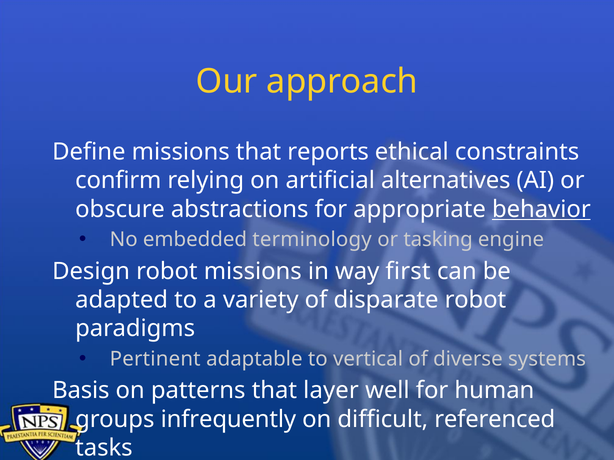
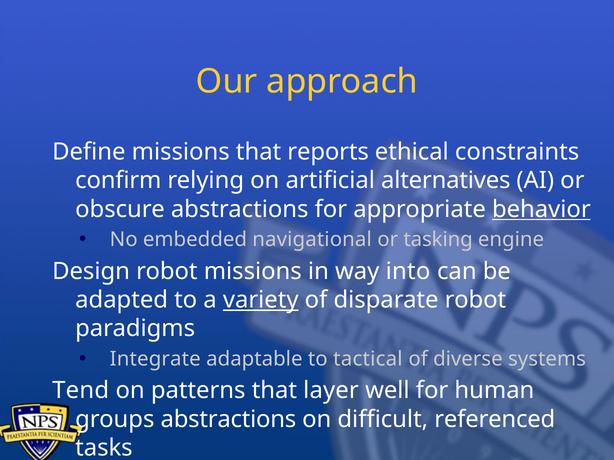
terminology: terminology -> navigational
first: first -> into
variety underline: none -> present
Pertinent: Pertinent -> Integrate
vertical: vertical -> tactical
Basis: Basis -> Tend
groups infrequently: infrequently -> abstractions
